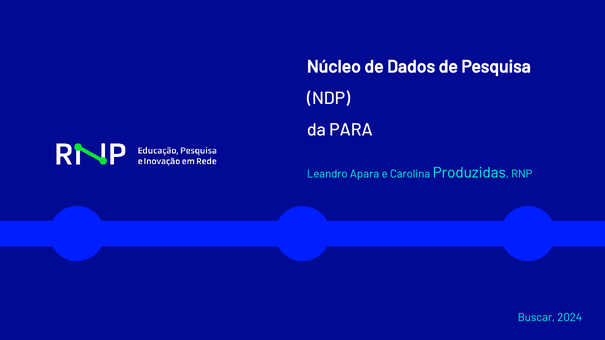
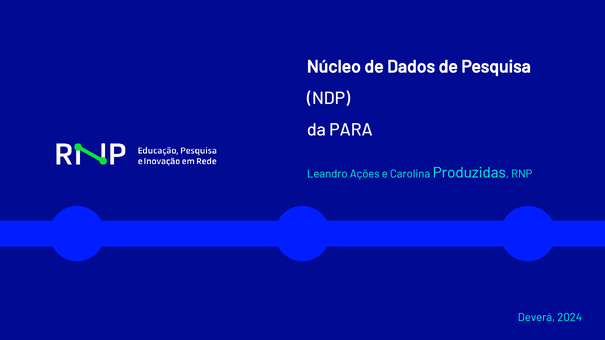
Apara: Apara -> Ações
Buscar: Buscar -> Deverá
